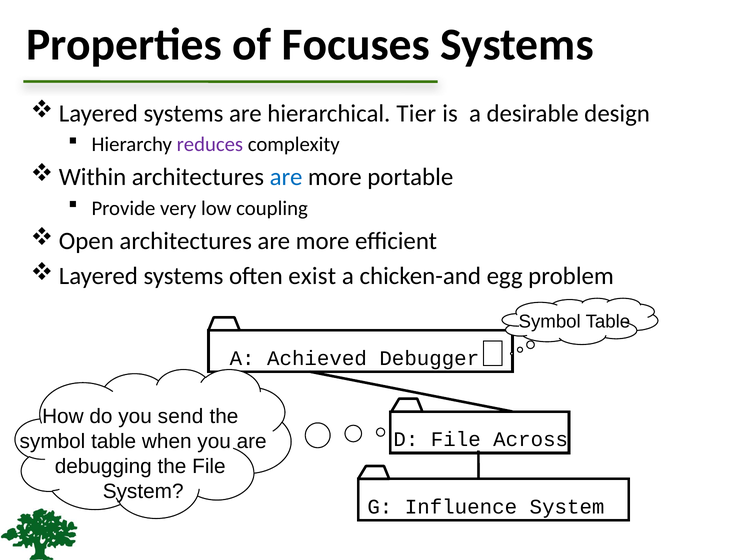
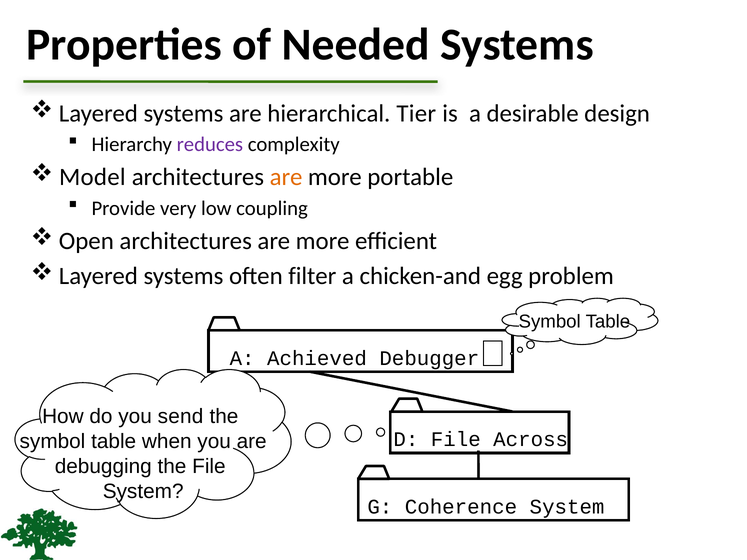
Focuses: Focuses -> Needed
Within: Within -> Model
are at (286, 177) colour: blue -> orange
exist: exist -> filter
Influence: Influence -> Coherence
